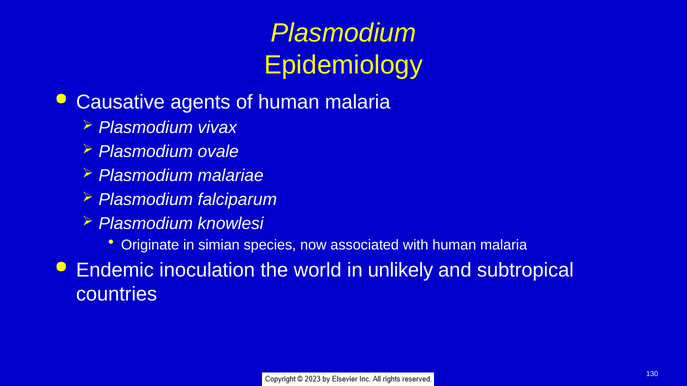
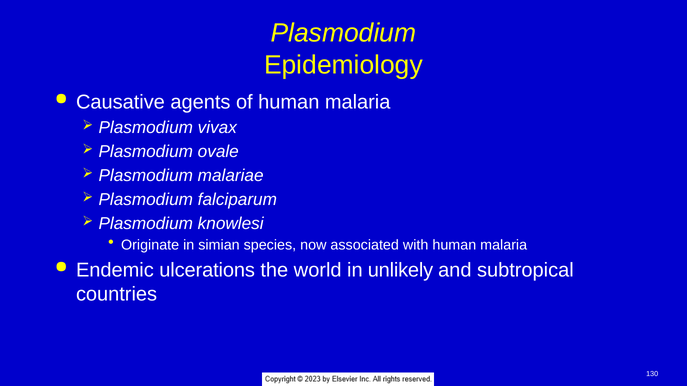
inoculation: inoculation -> ulcerations
